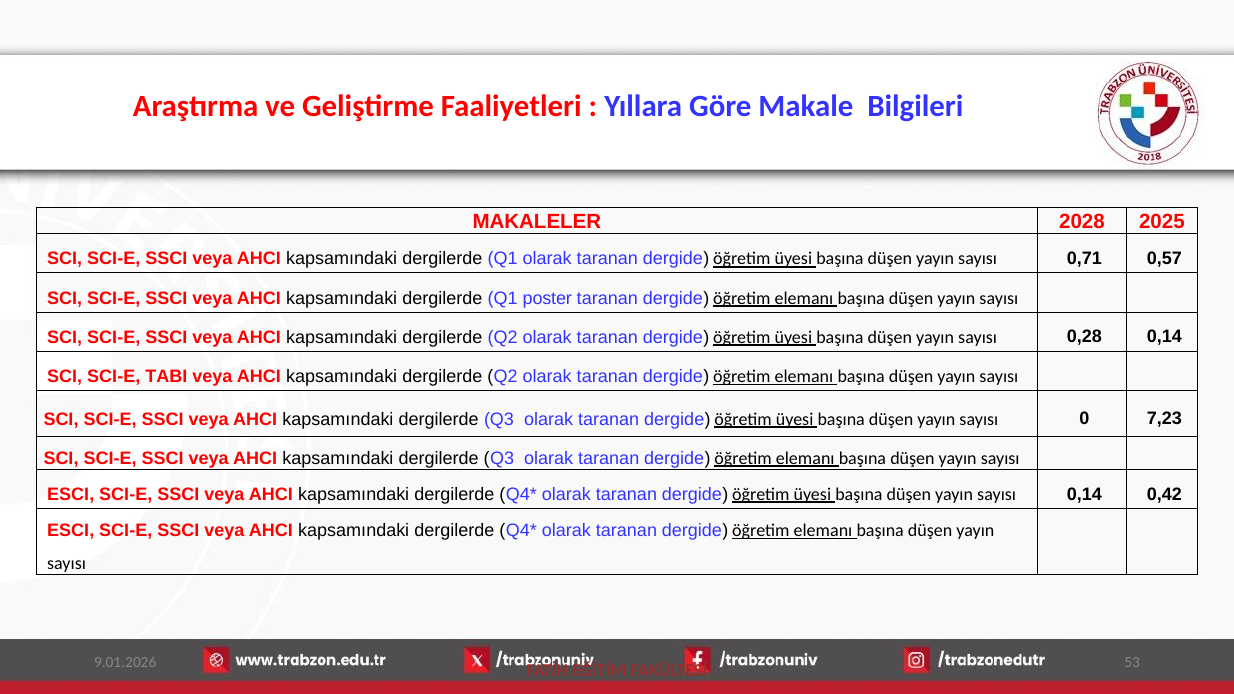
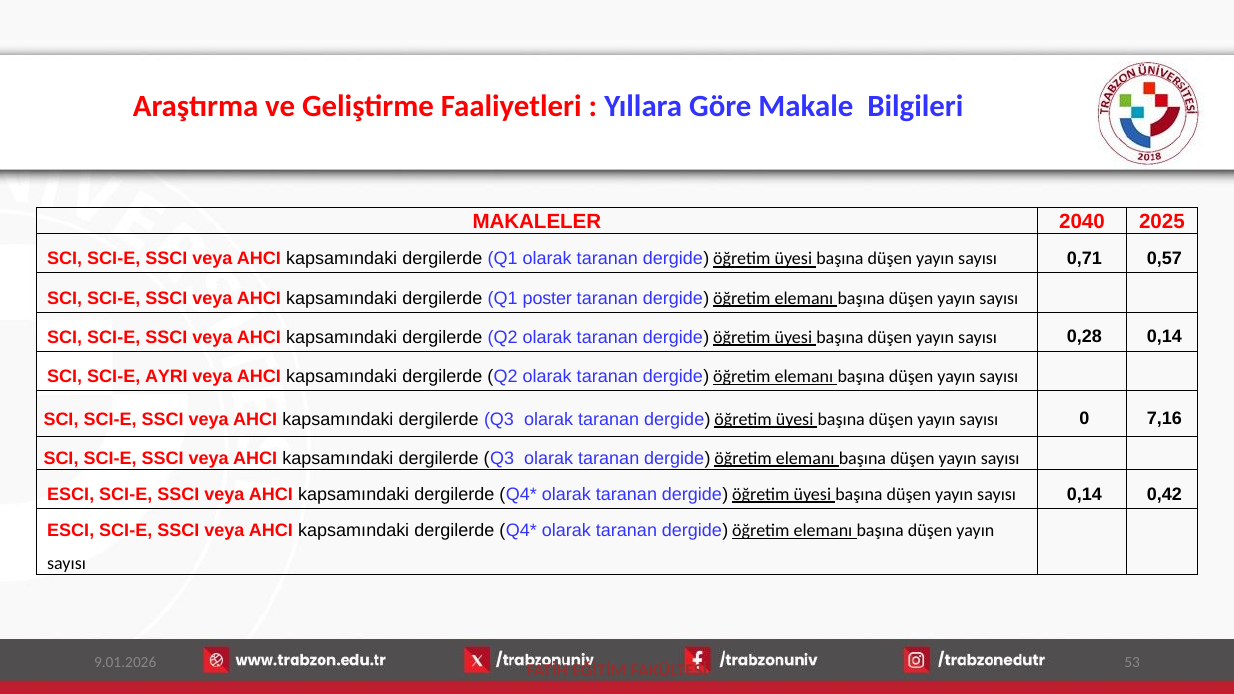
2028: 2028 -> 2040
TABI: TABI -> AYRI
7,23: 7,23 -> 7,16
